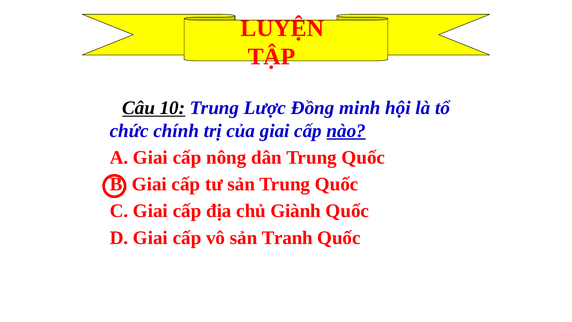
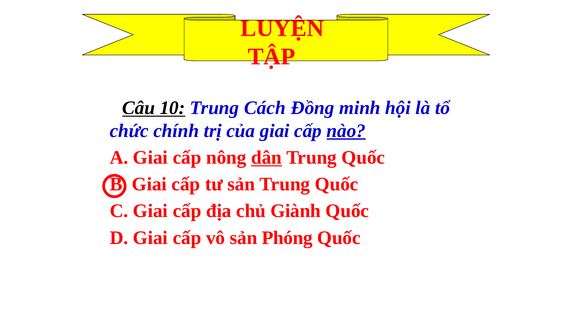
Lược: Lược -> Cách
dân underline: none -> present
Tranh: Tranh -> Phóng
